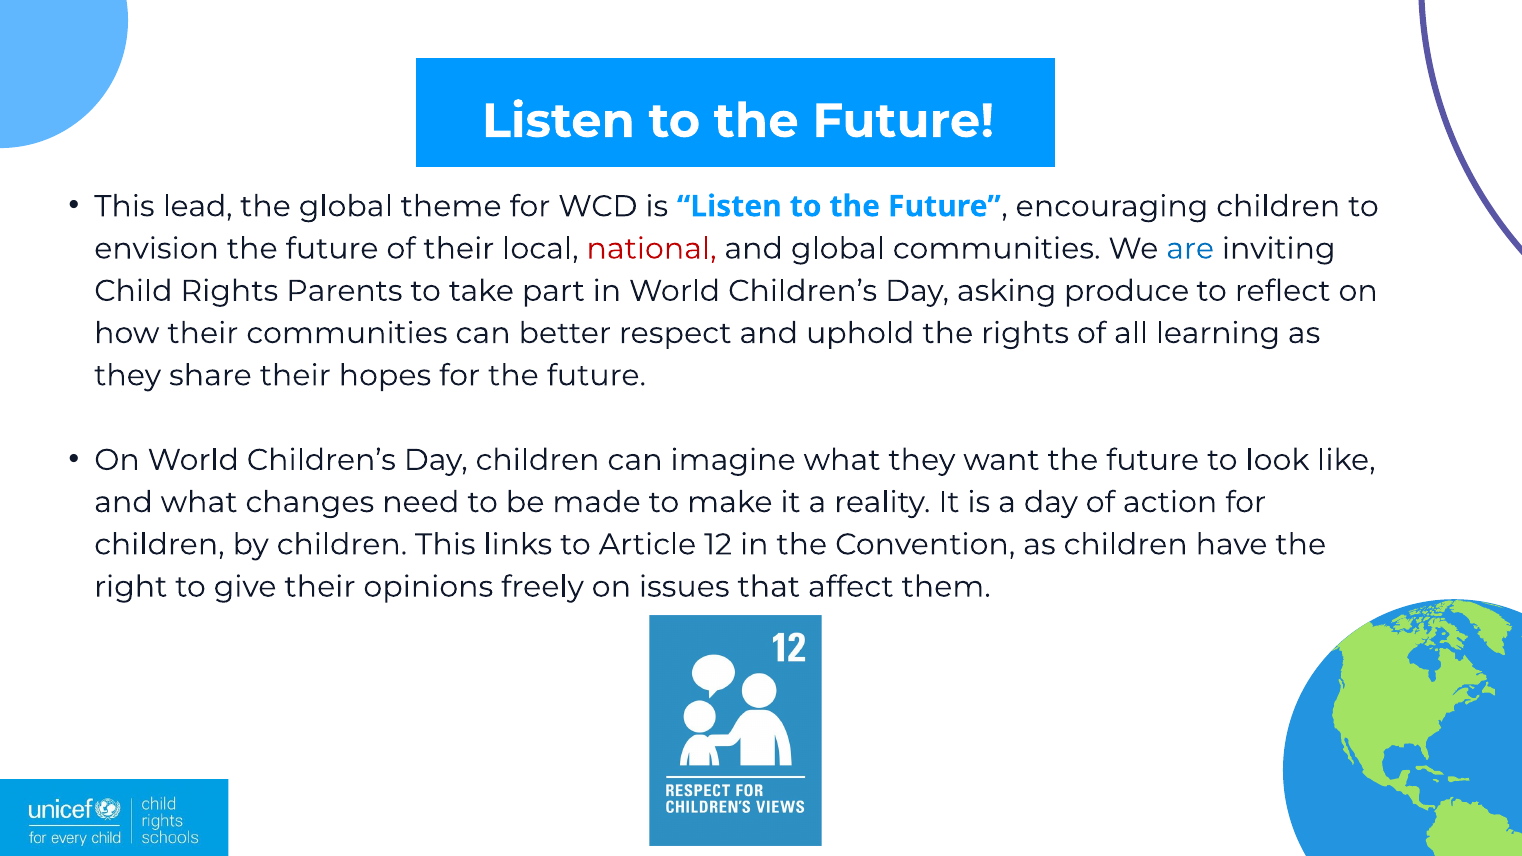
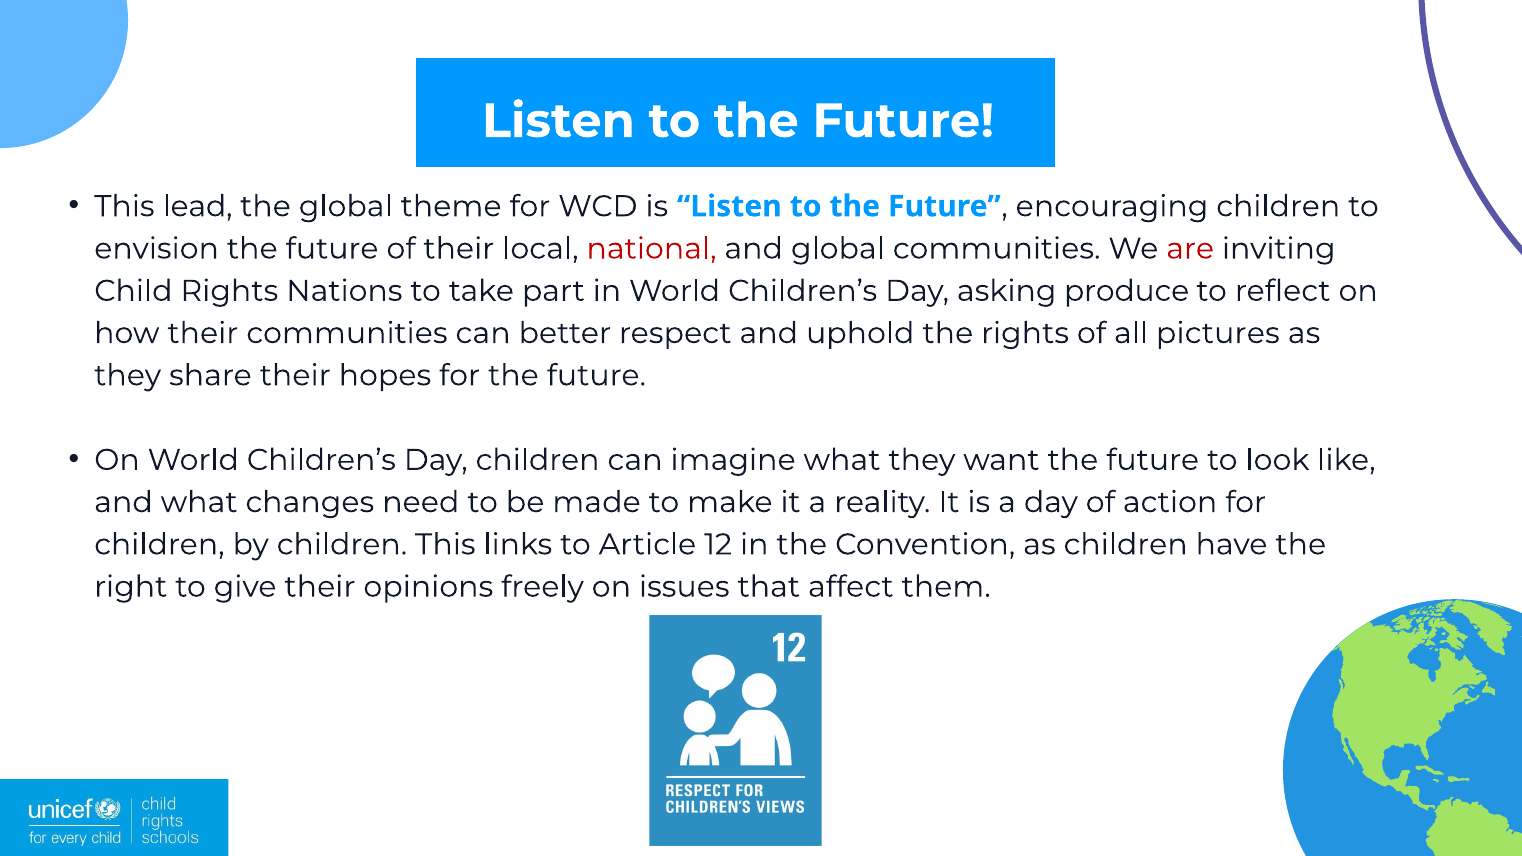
are colour: blue -> red
Parents: Parents -> Nations
learning: learning -> pictures
